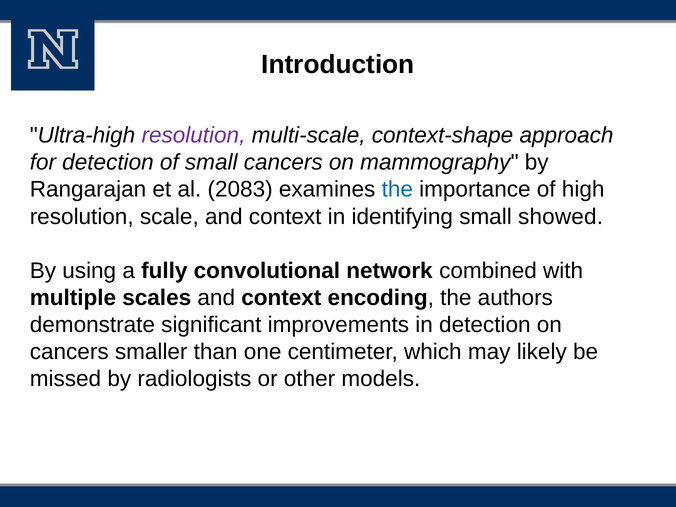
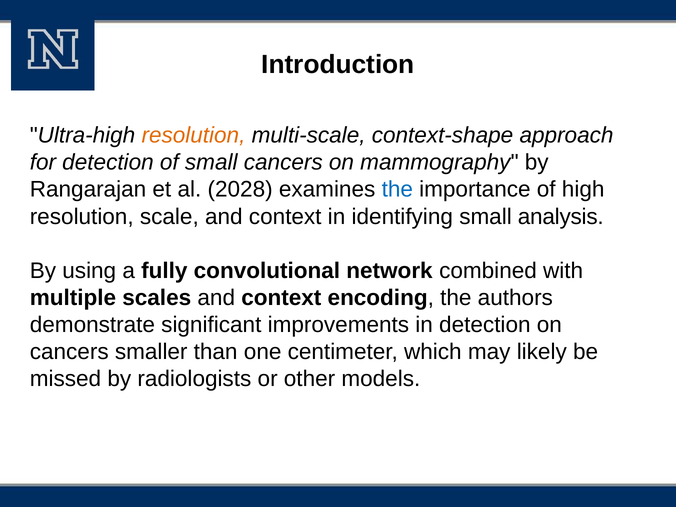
resolution at (193, 135) colour: purple -> orange
2083: 2083 -> 2028
showed: showed -> analysis
